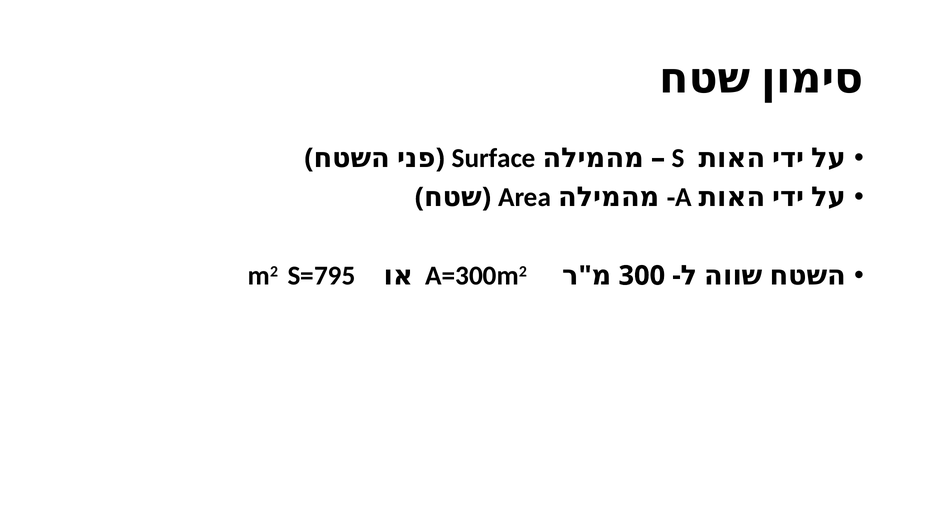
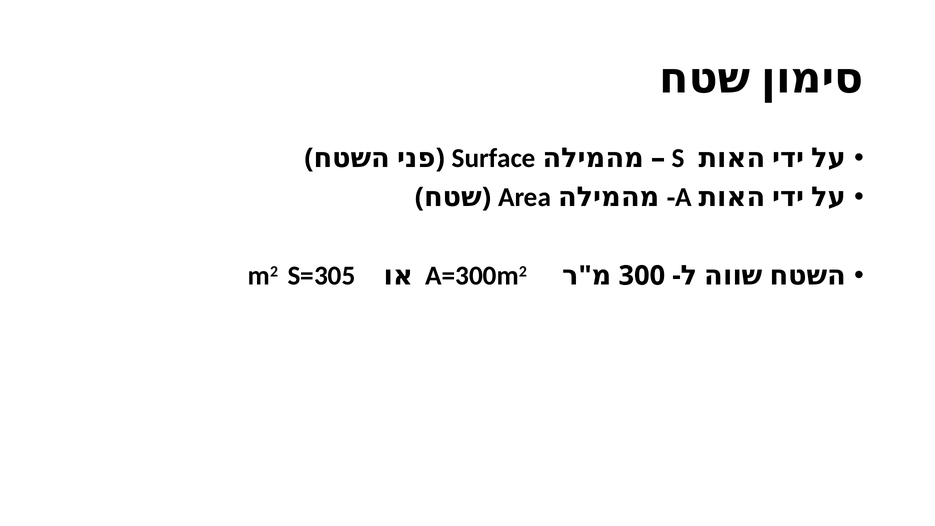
S=795: S=795 -> S=305
